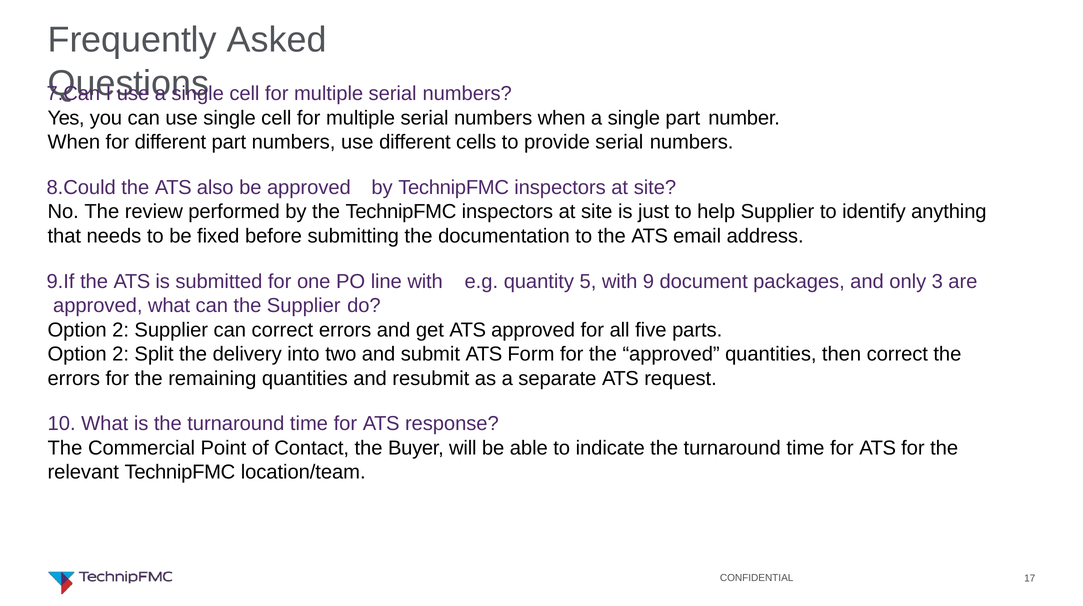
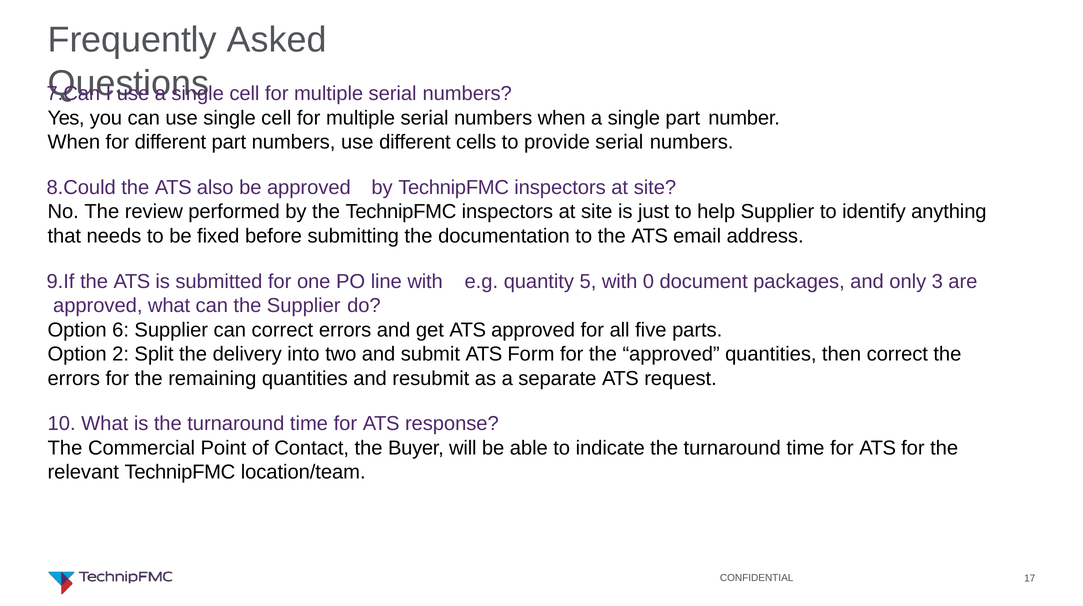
9: 9 -> 0
2 at (121, 330): 2 -> 6
